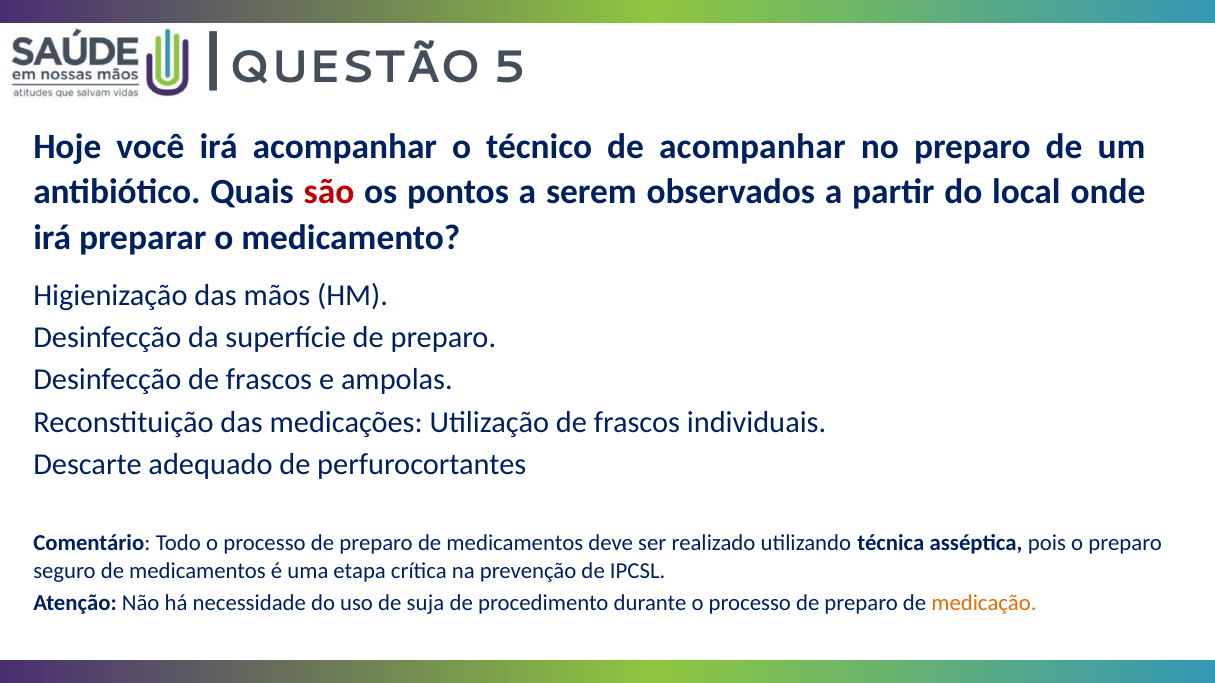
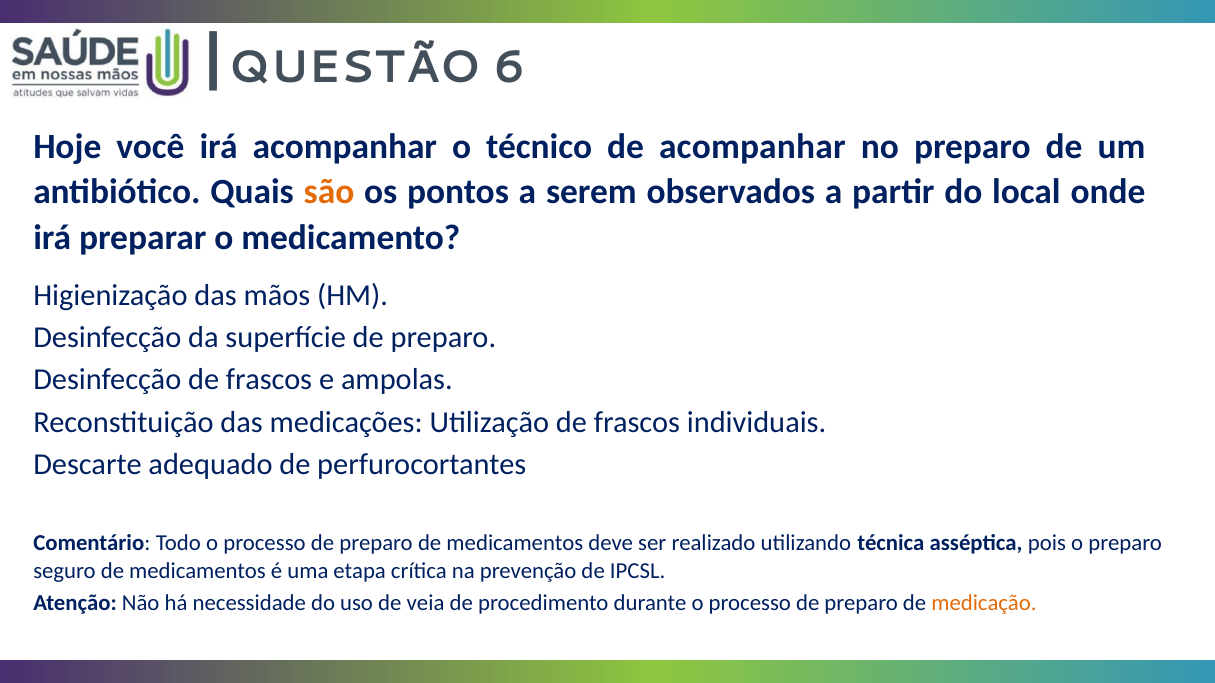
5: 5 -> 6
são colour: red -> orange
suja: suja -> veia
